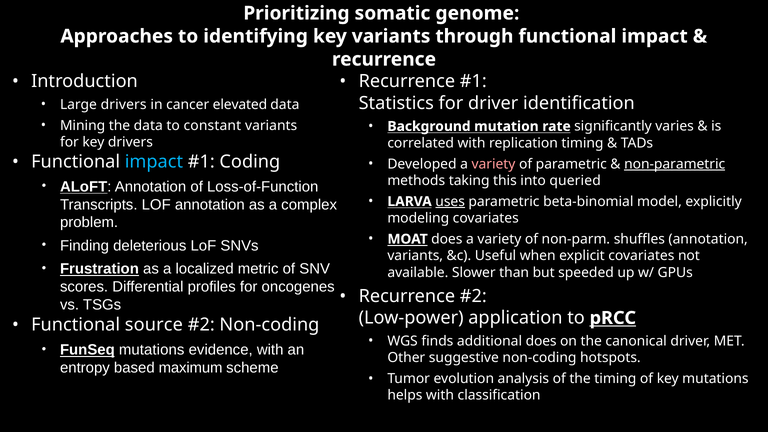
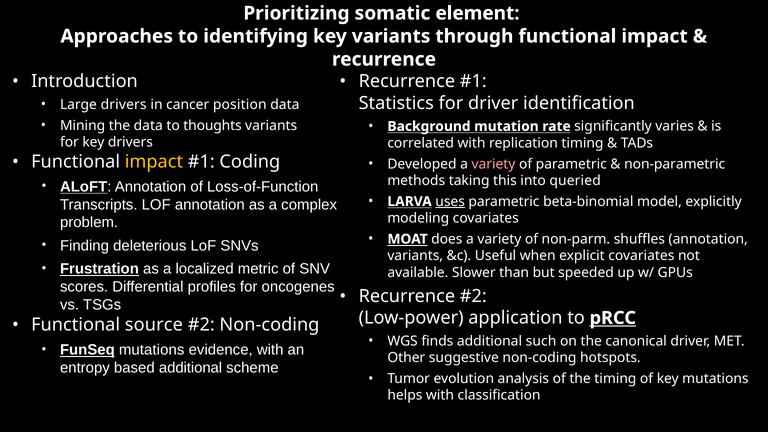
genome: genome -> element
elevated: elevated -> position
constant: constant -> thoughts
impact at (154, 162) colour: light blue -> yellow
non-parametric underline: present -> none
additional does: does -> such
based maximum: maximum -> additional
